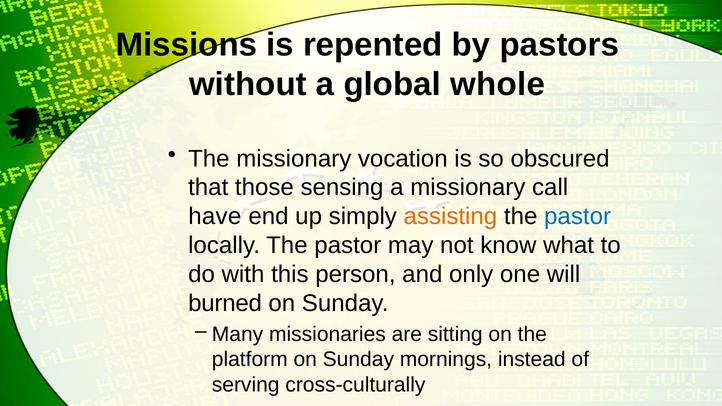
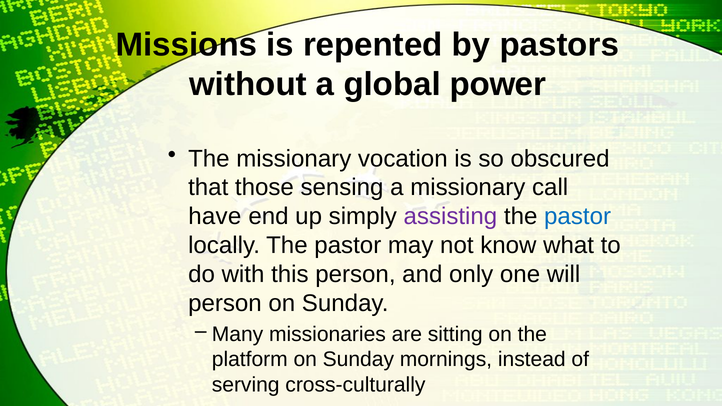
whole: whole -> power
assisting colour: orange -> purple
burned at (225, 303): burned -> person
